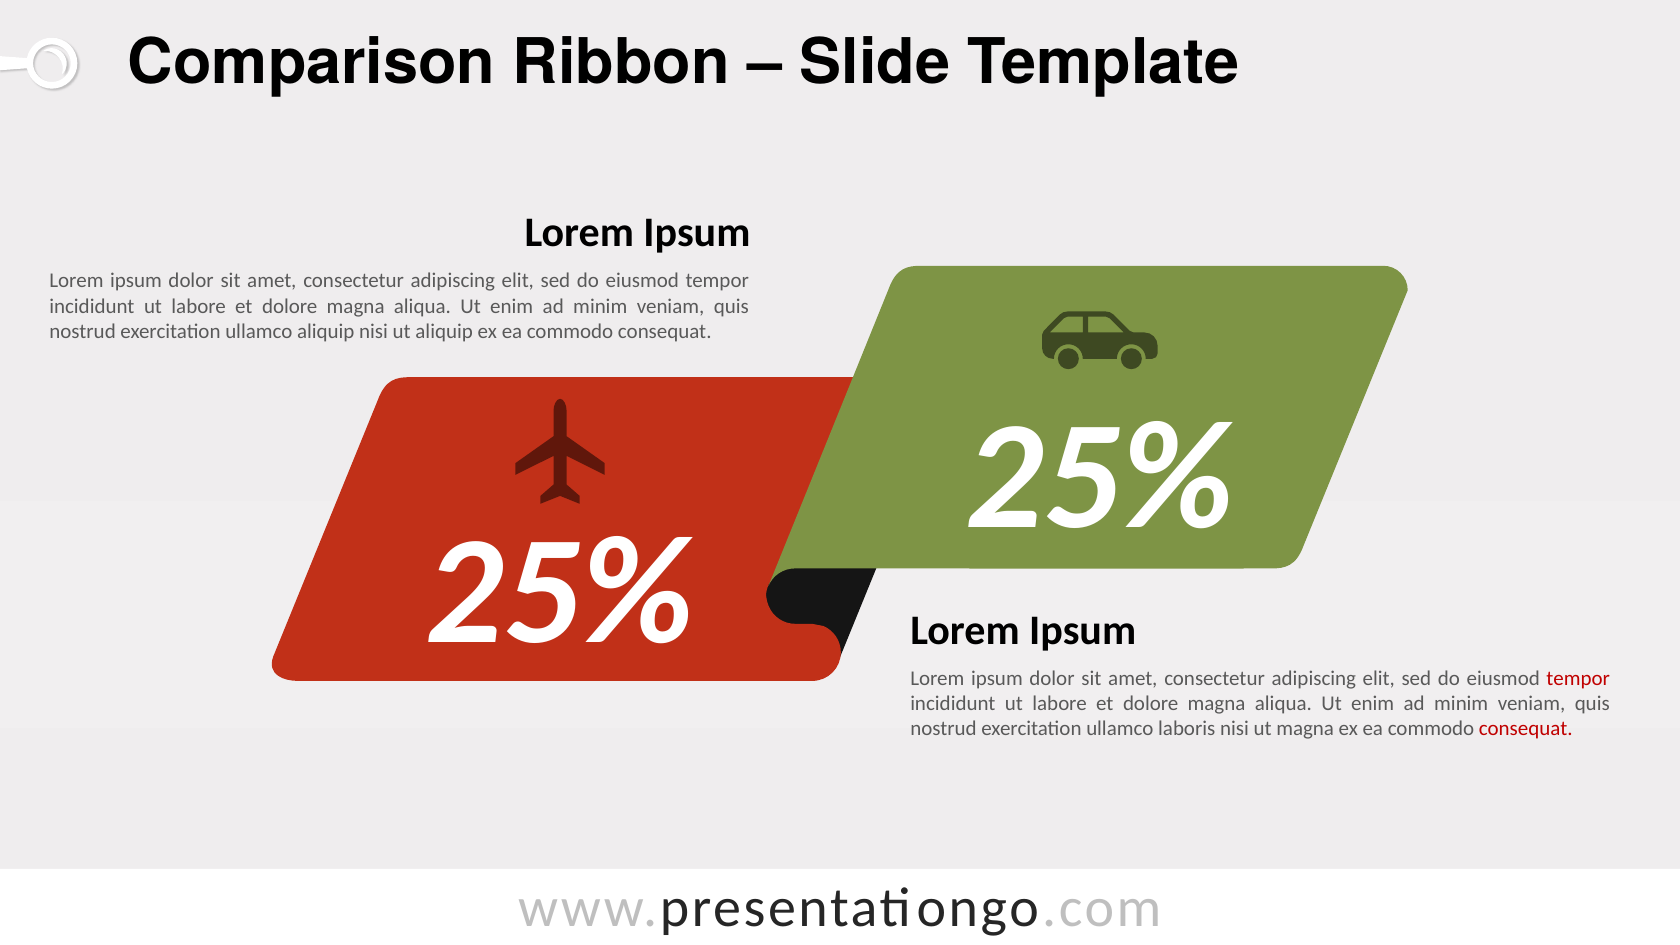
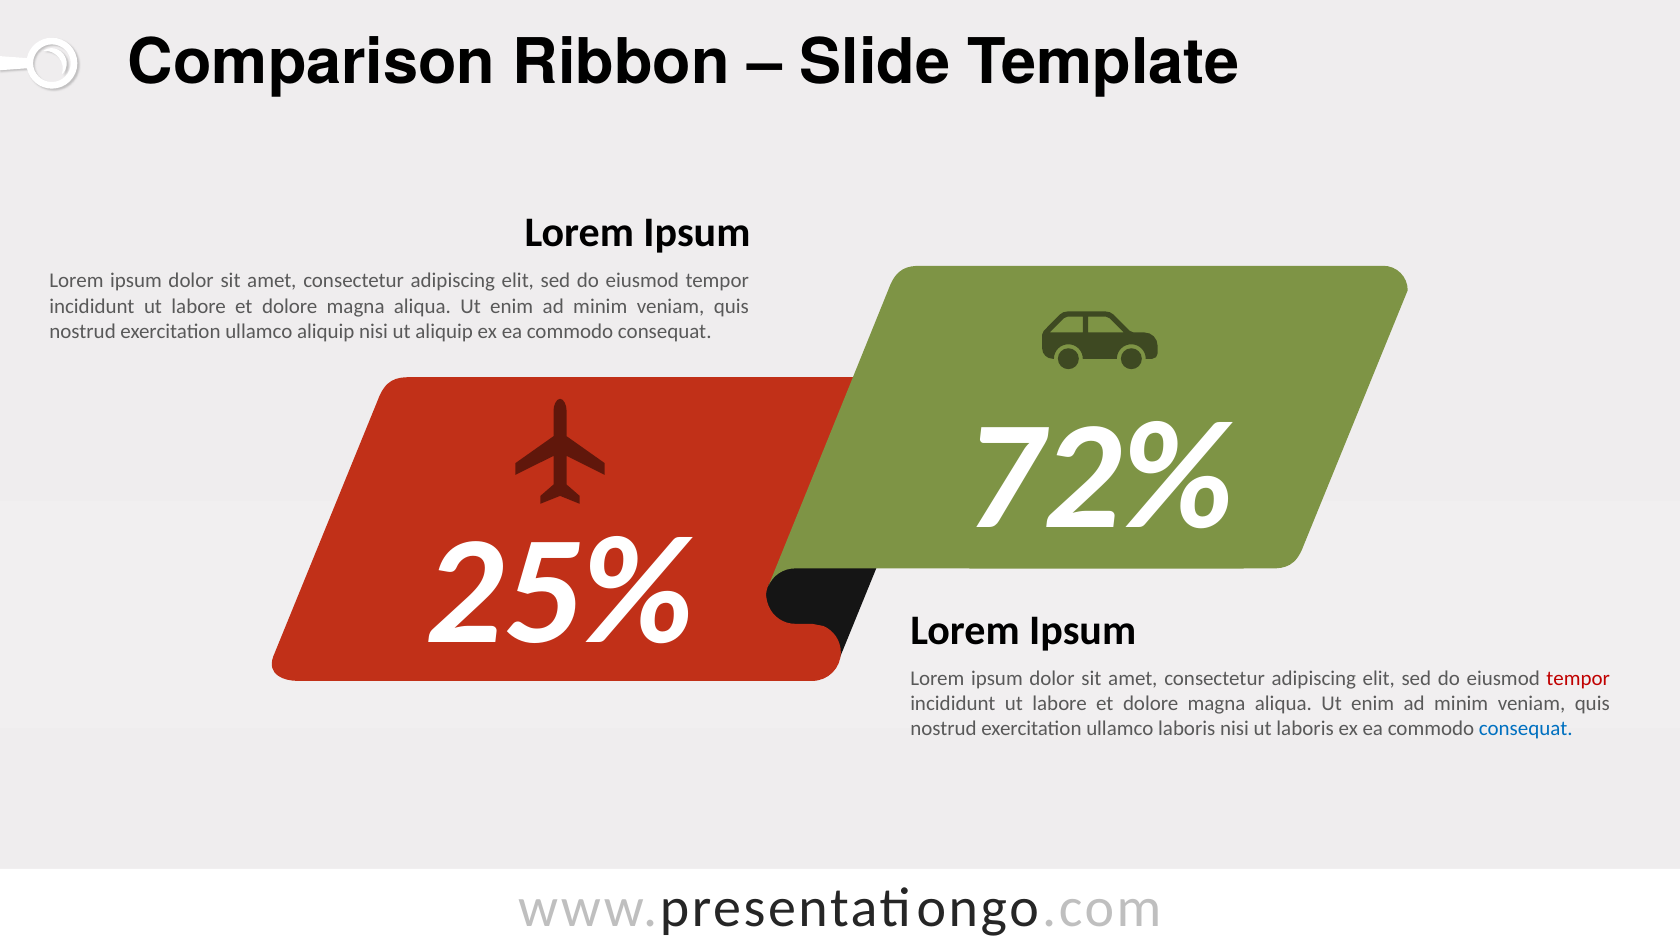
25% at (1100, 476): 25% -> 72%
ut magna: magna -> laboris
consequat at (1526, 729) colour: red -> blue
